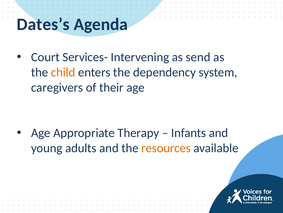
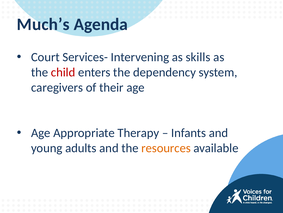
Dates’s: Dates’s -> Much’s
send: send -> skills
child colour: orange -> red
